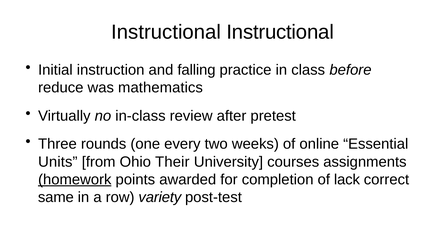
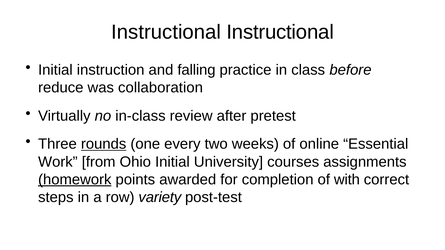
mathematics: mathematics -> collaboration
rounds underline: none -> present
Units: Units -> Work
Ohio Their: Their -> Initial
lack: lack -> with
same: same -> steps
